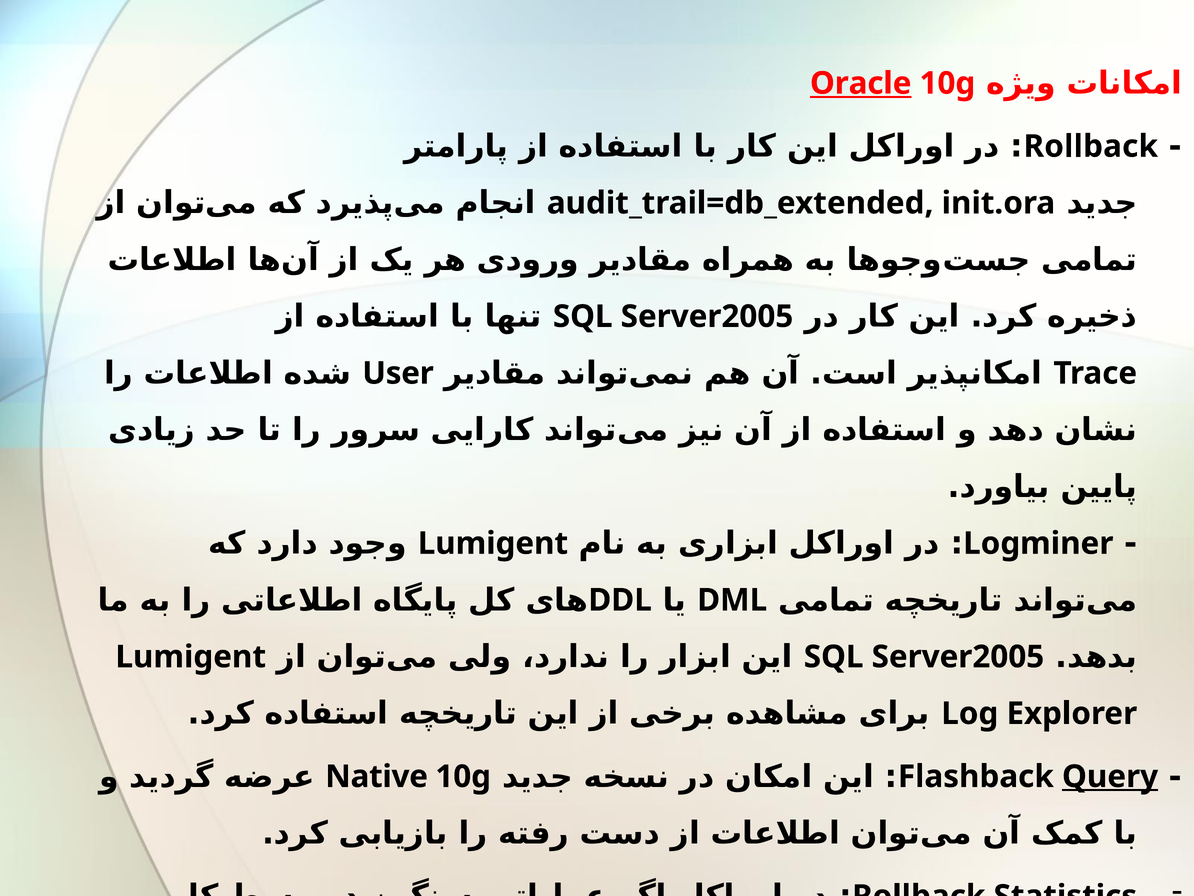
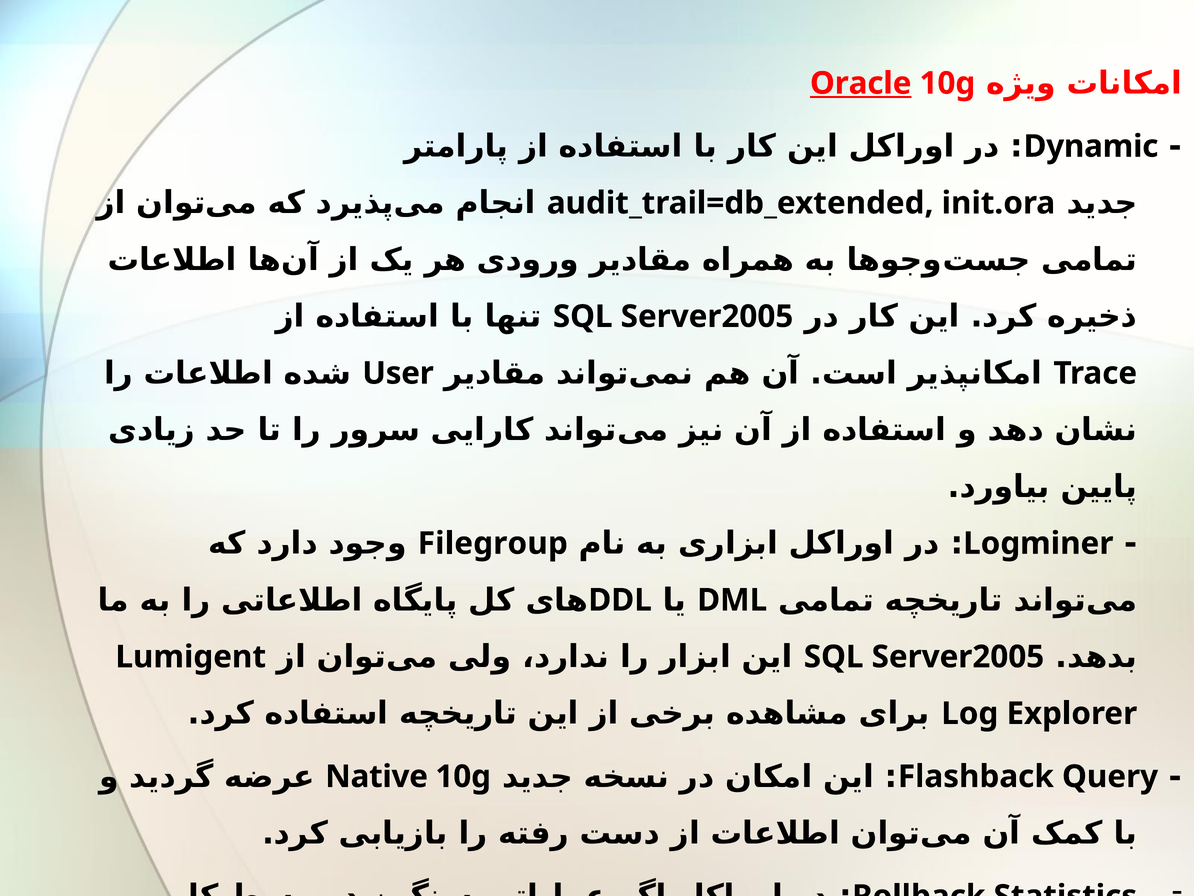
Rollback at (1091, 146): Rollback -> Dynamic
Lumigent at (493, 543): Lumigent -> Filegroup
Query underline: present -> none
